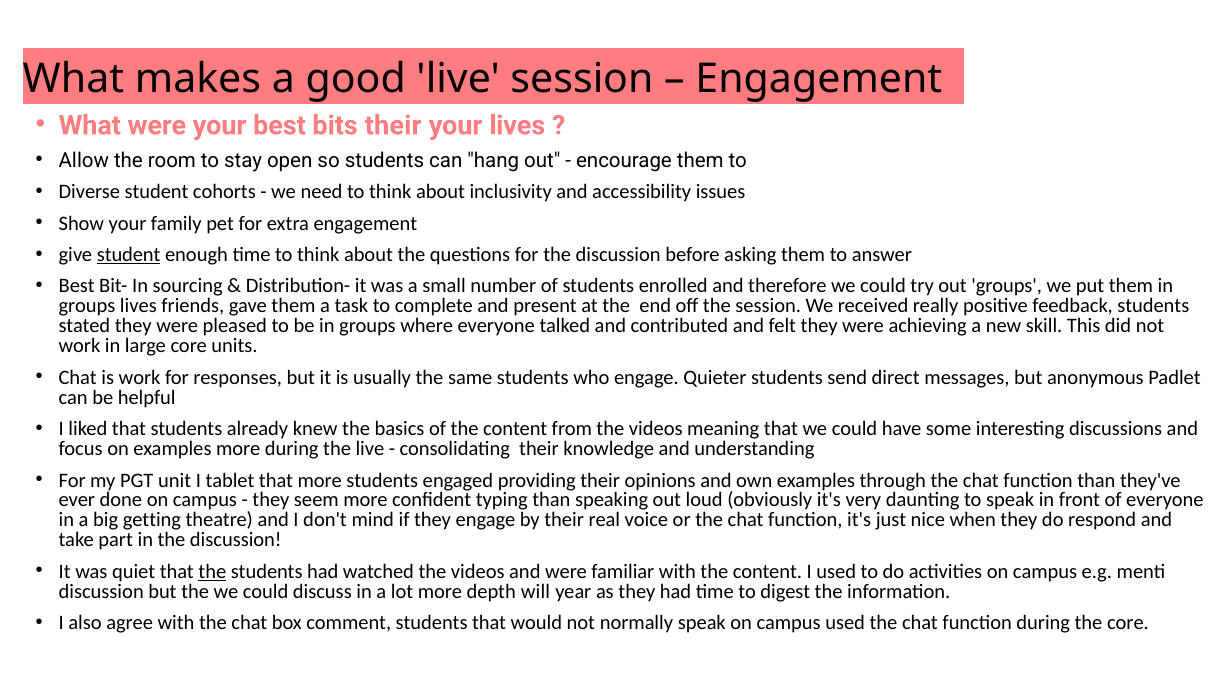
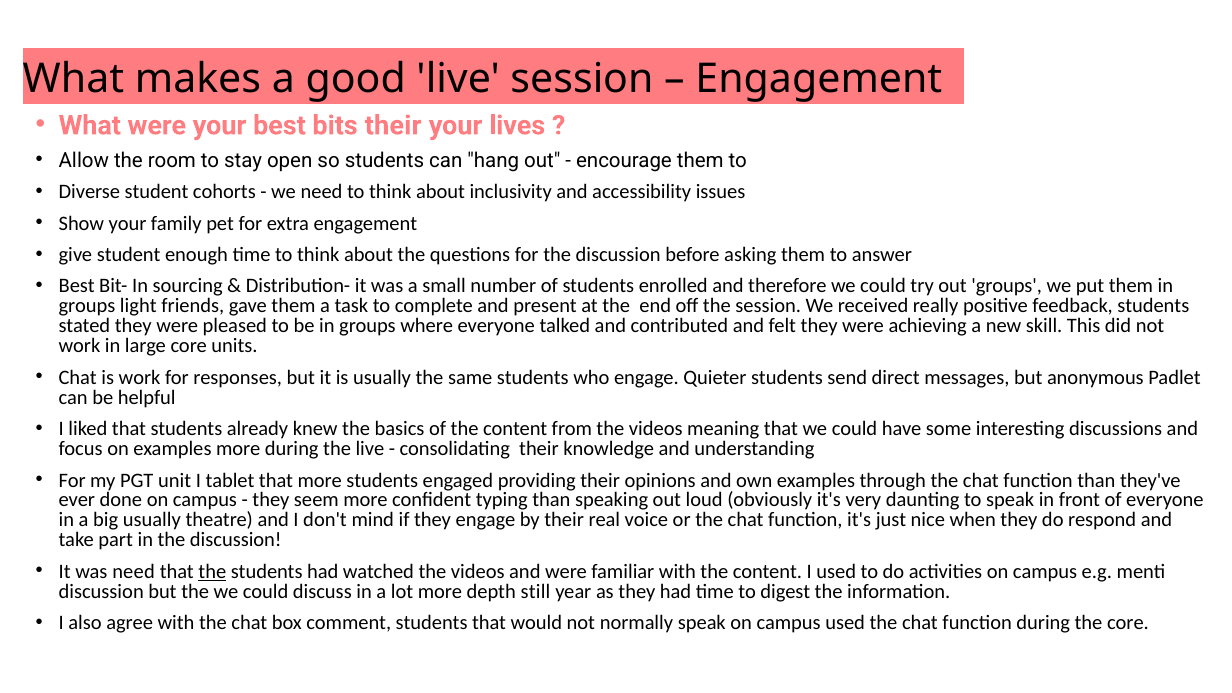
student at (129, 255) underline: present -> none
groups lives: lives -> light
big getting: getting -> usually
was quiet: quiet -> need
will: will -> still
